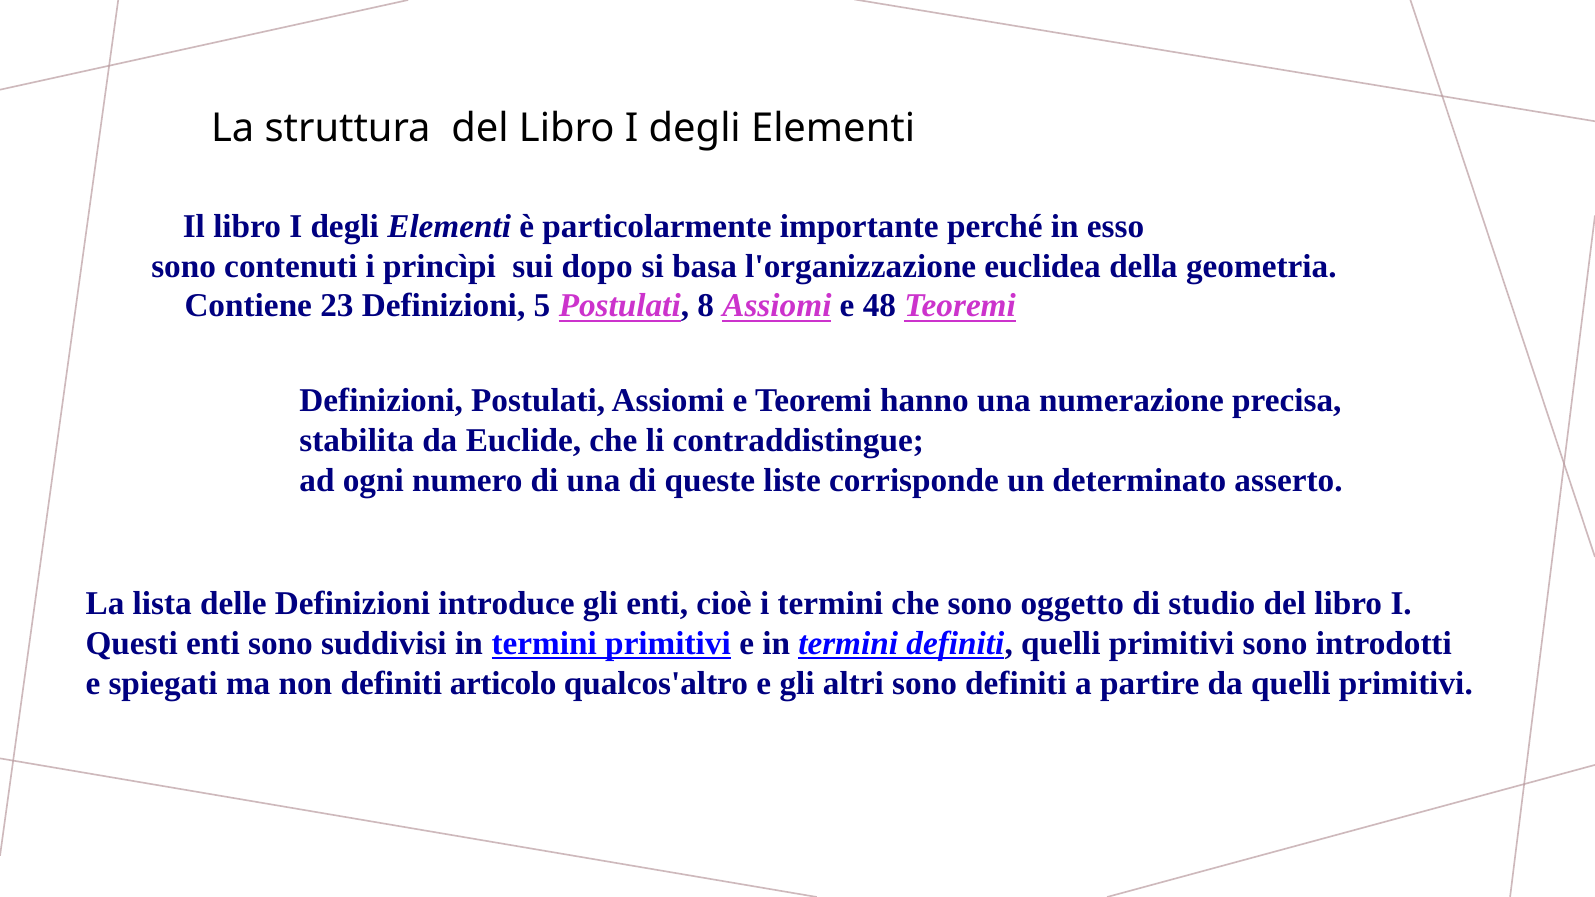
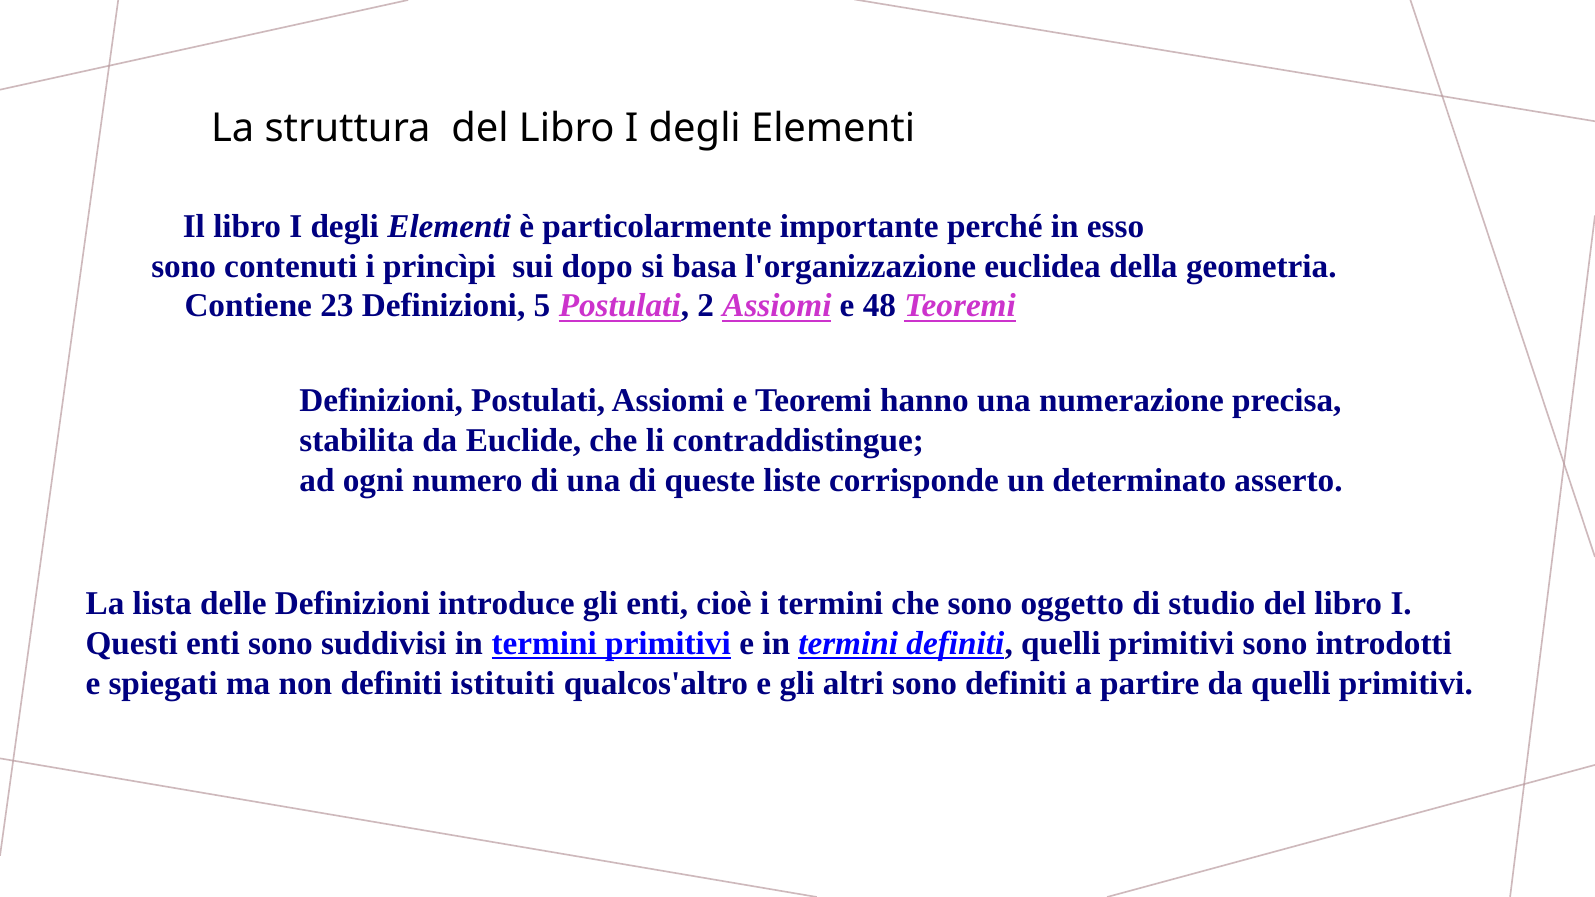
8: 8 -> 2
articolo: articolo -> istituiti
